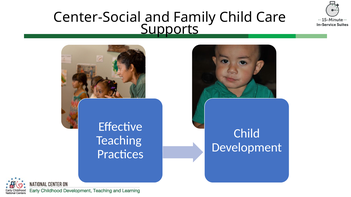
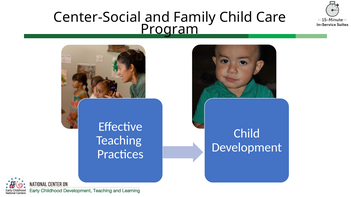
Supports: Supports -> Program
